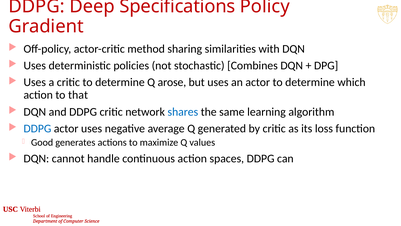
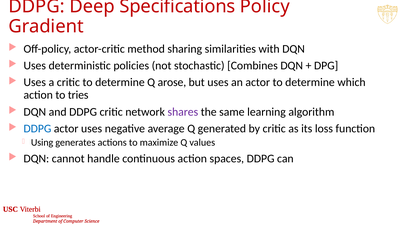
that: that -> tries
shares colour: blue -> purple
Good: Good -> Using
